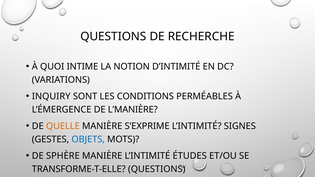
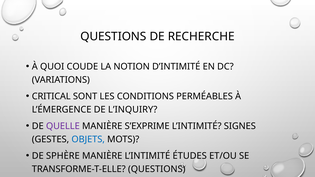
INTIME: INTIME -> COUDE
INQUIRY: INQUIRY -> CRITICAL
L’MANIÈRE: L’MANIÈRE -> L’INQUIRY
QUELLE colour: orange -> purple
